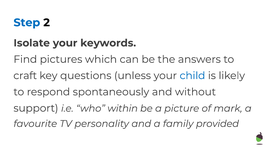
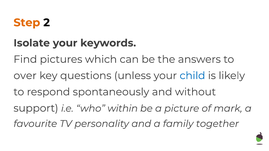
Step colour: blue -> orange
craft: craft -> over
provided: provided -> together
